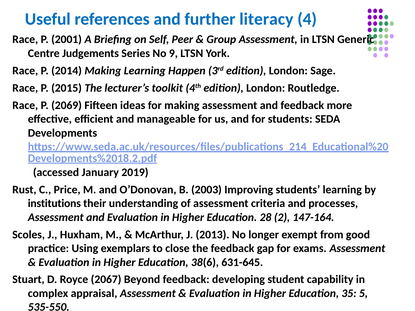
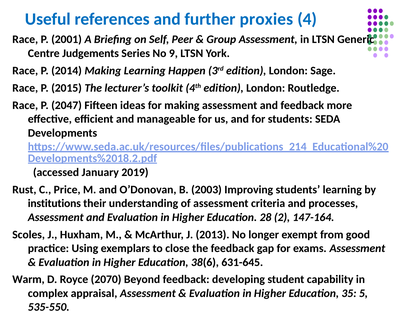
literacy: literacy -> proxies
2069: 2069 -> 2047
Stuart: Stuart -> Warm
2067: 2067 -> 2070
